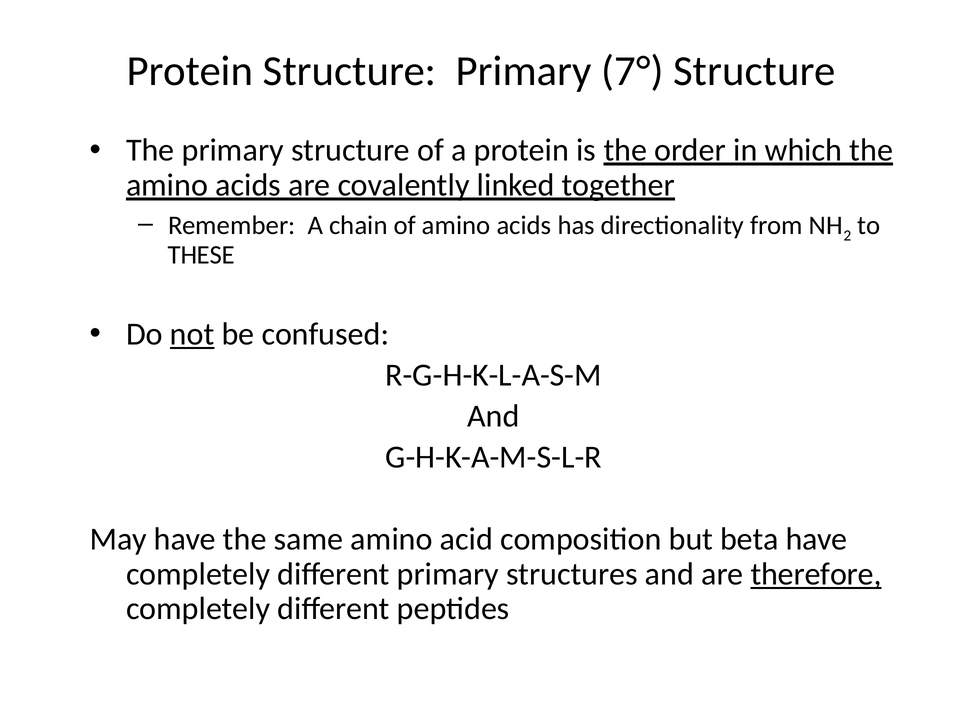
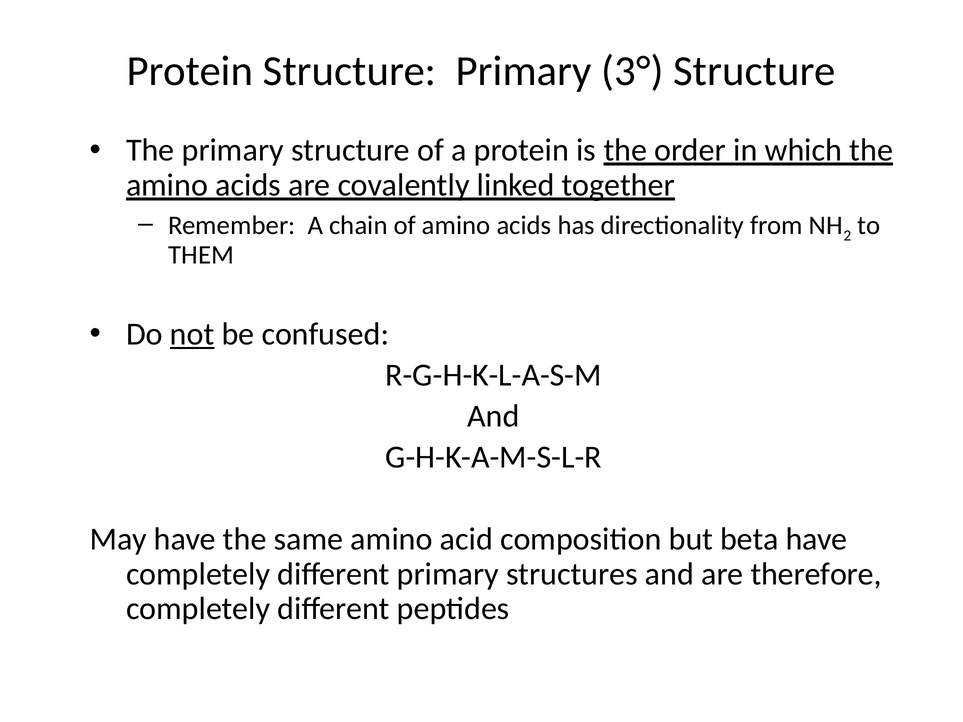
7°: 7° -> 3°
THESE: THESE -> THEM
therefore underline: present -> none
